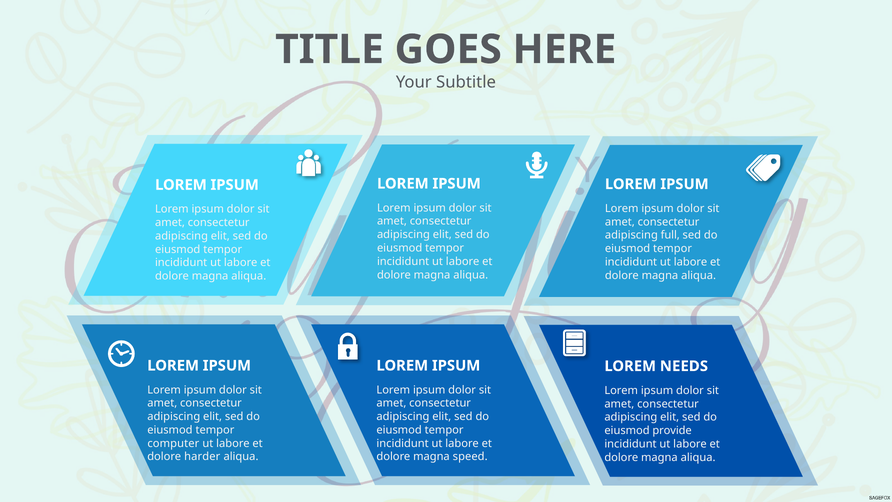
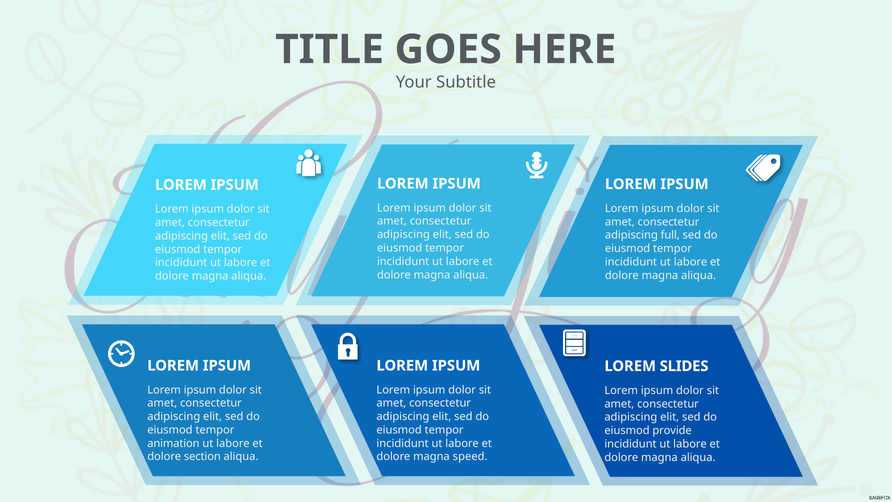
NEEDS: NEEDS -> SLIDES
computer: computer -> animation
harder: harder -> section
